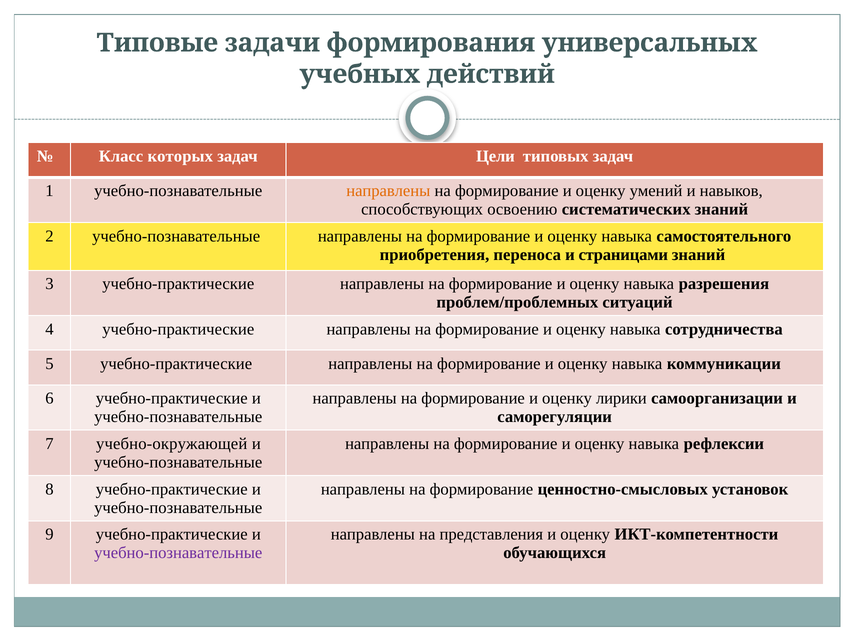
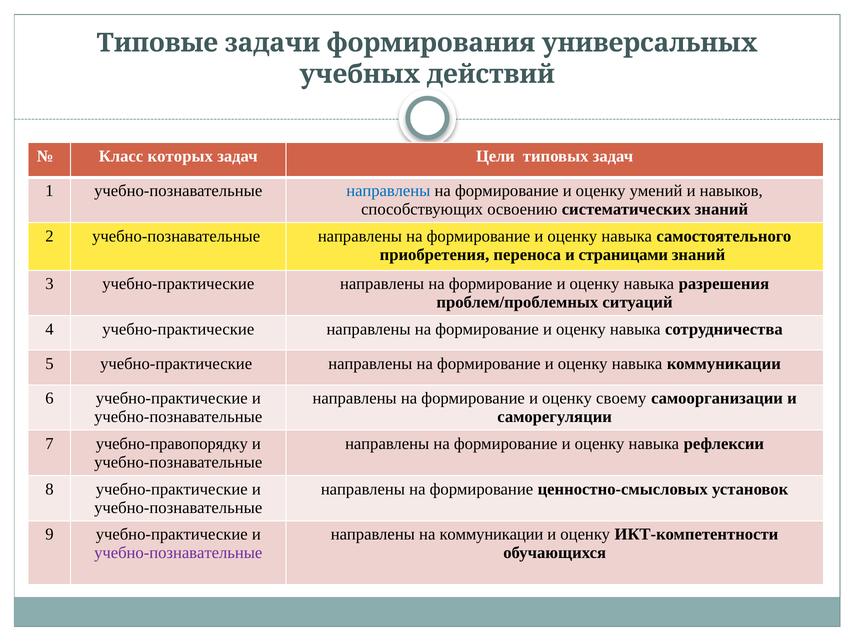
направлены at (388, 191) colour: orange -> blue
лирики: лирики -> своему
учебно-окружающей: учебно-окружающей -> учебно-правопорядку
на представления: представления -> коммуникации
